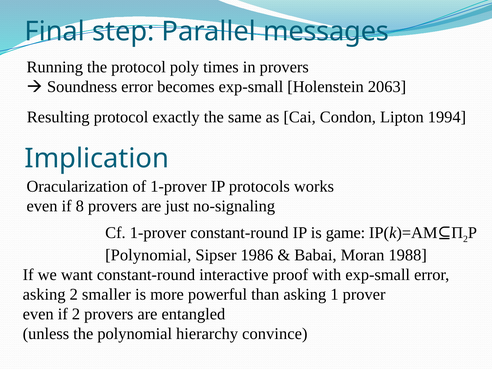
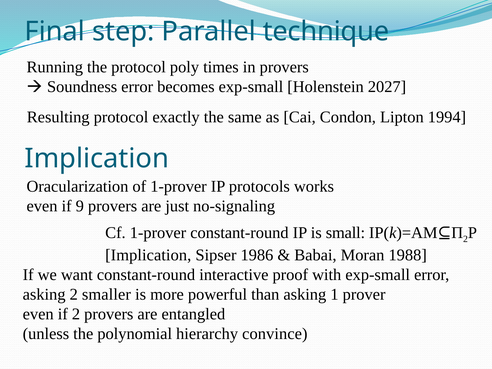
messages: messages -> technique
2063: 2063 -> 2027
8: 8 -> 9
game: game -> small
Polynomial at (148, 255): Polynomial -> Implication
